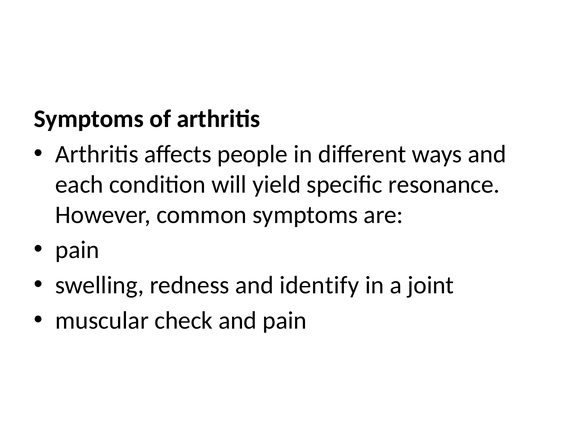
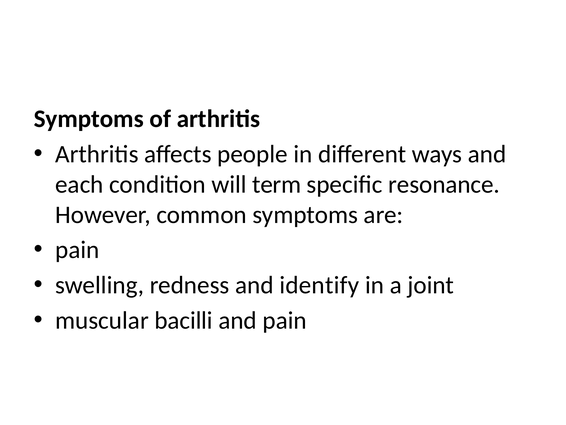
yield: yield -> term
check: check -> bacilli
